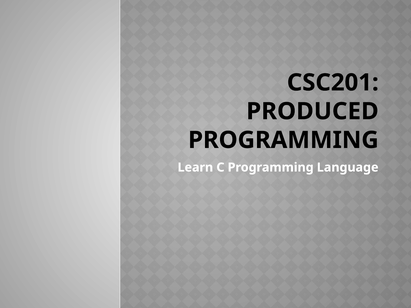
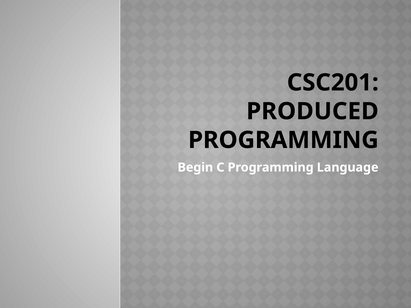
Learn: Learn -> Begin
